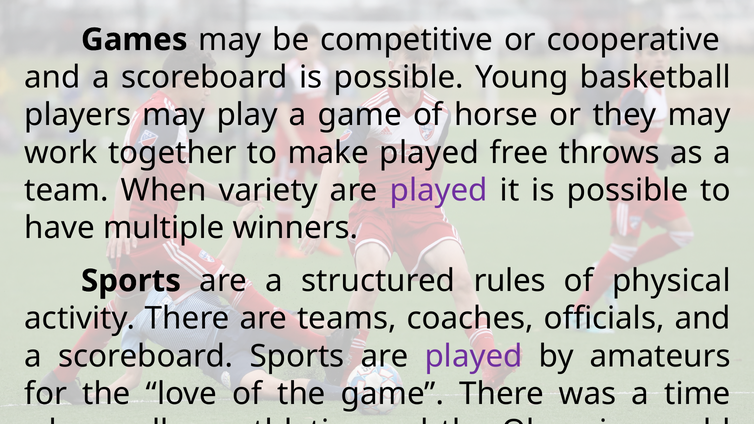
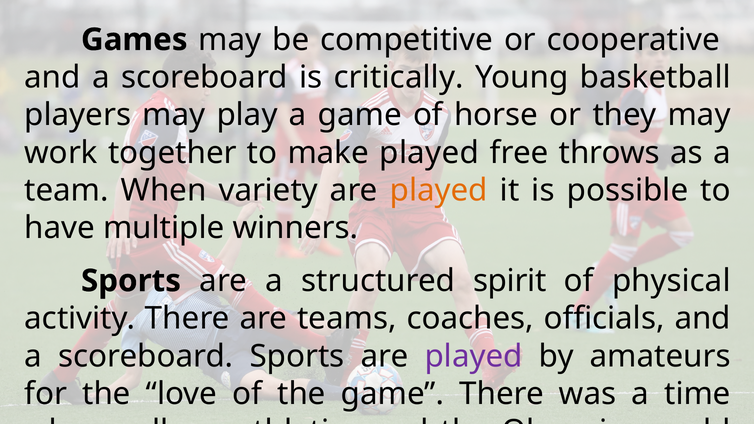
scoreboard is possible: possible -> critically
played at (439, 190) colour: purple -> orange
rules: rules -> spirit
